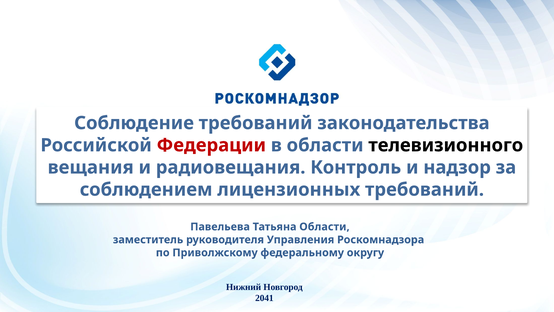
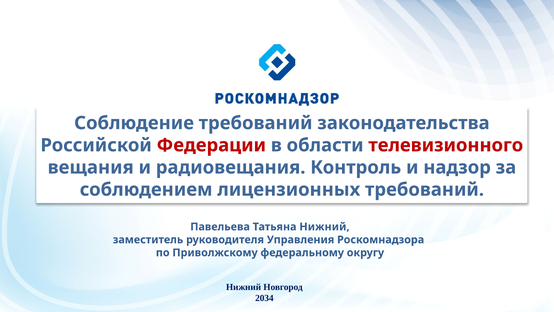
телевизионного colour: black -> red
Татьяна Области: Области -> Нижний
2041: 2041 -> 2034
